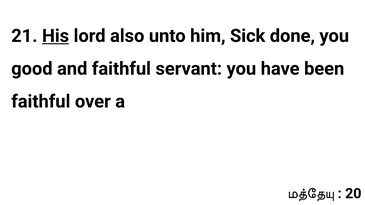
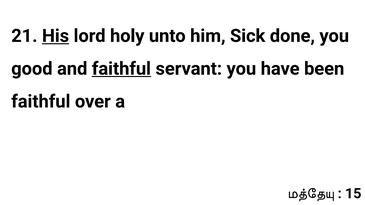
also: also -> holy
faithful at (121, 69) underline: none -> present
20: 20 -> 15
